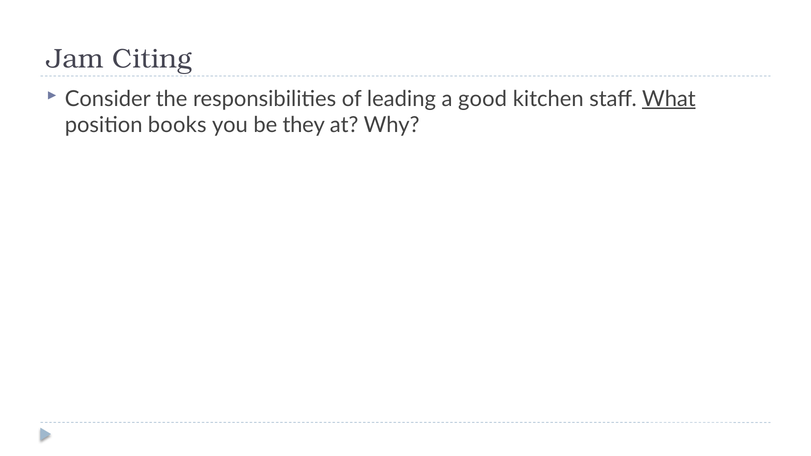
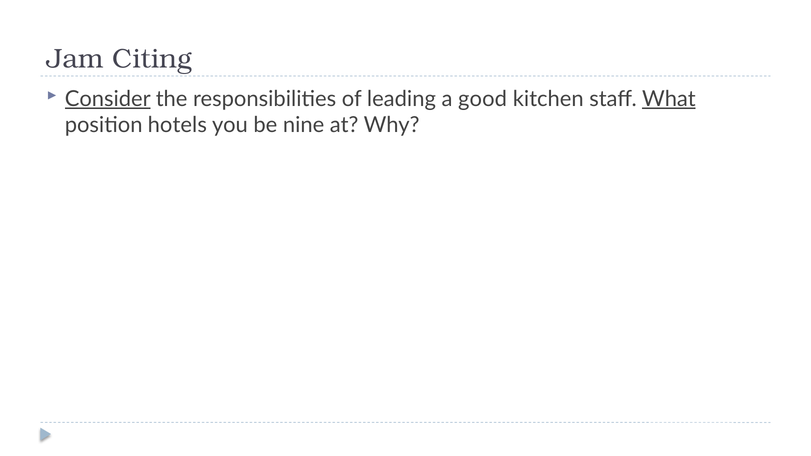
Consider underline: none -> present
books: books -> hotels
they: they -> nine
